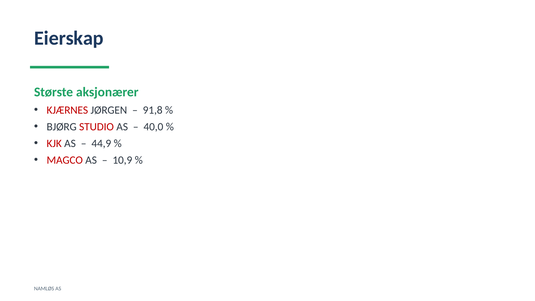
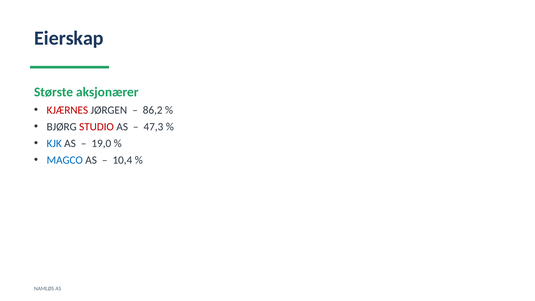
91,8: 91,8 -> 86,2
40,0: 40,0 -> 47,3
KJK colour: red -> blue
44,9: 44,9 -> 19,0
MAGCO colour: red -> blue
10,9: 10,9 -> 10,4
